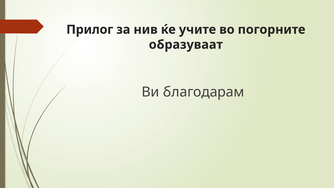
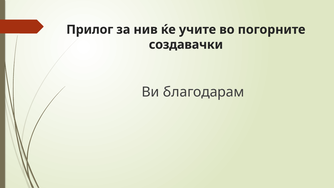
образуваат: образуваат -> создавачки
